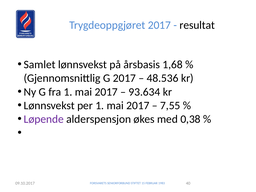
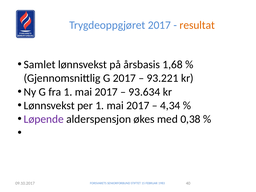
resultat colour: black -> orange
48.536: 48.536 -> 93.221
7,55: 7,55 -> 4,34
